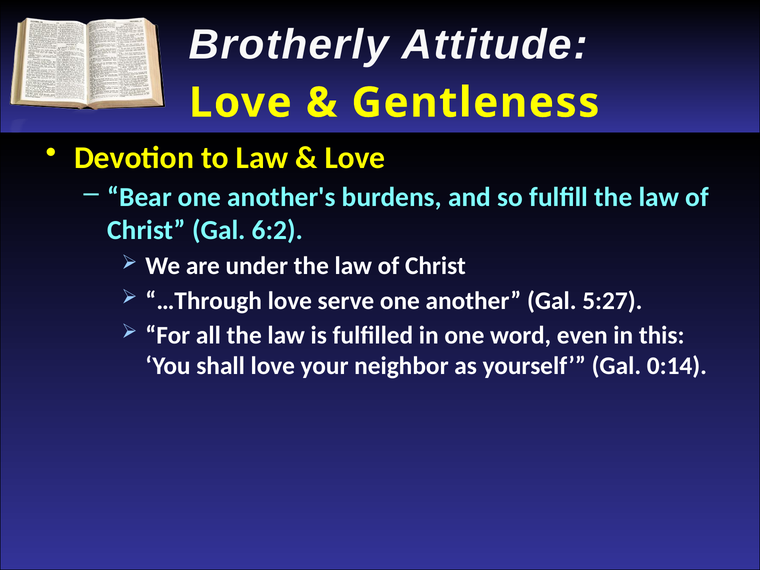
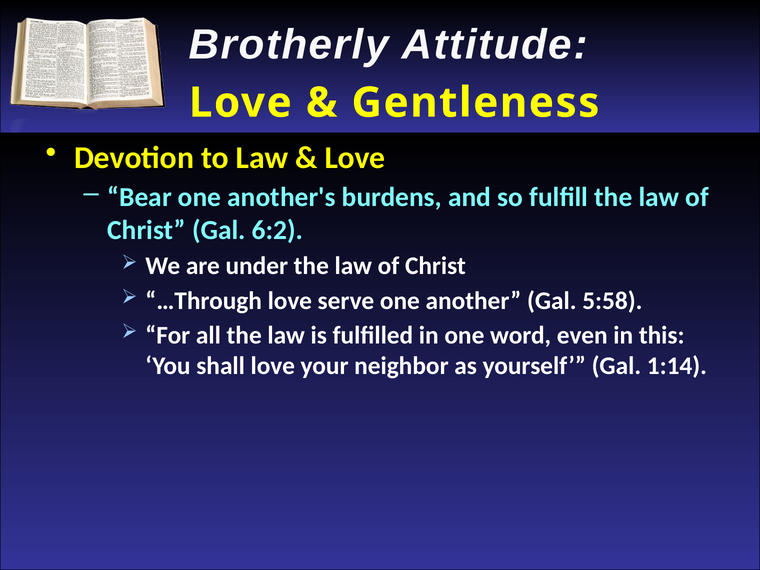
5:27: 5:27 -> 5:58
0:14: 0:14 -> 1:14
